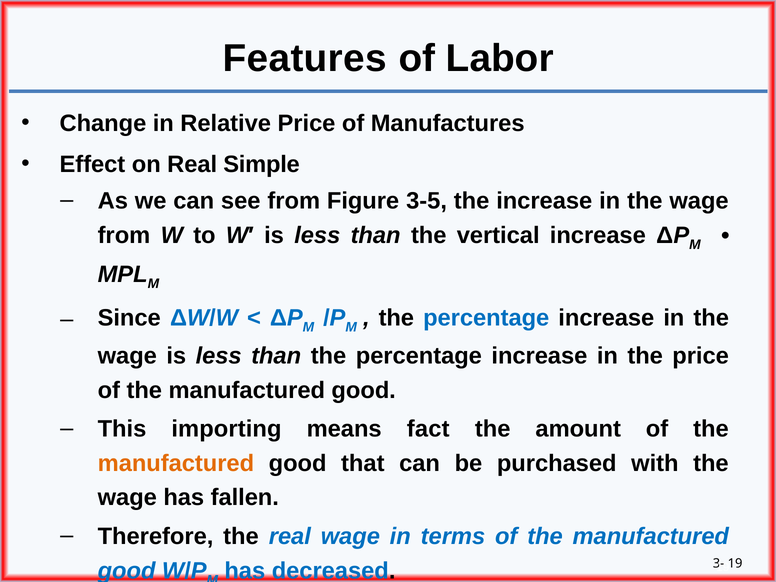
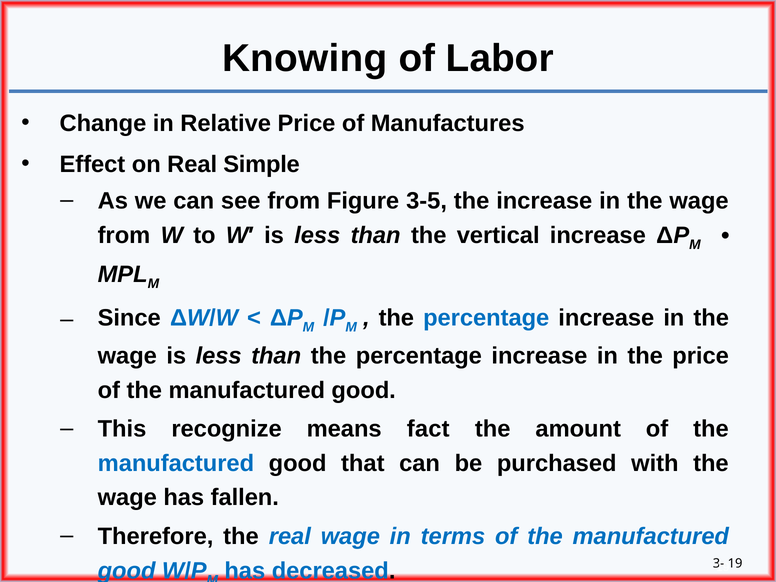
Features: Features -> Knowing
importing: importing -> recognize
manufactured at (176, 463) colour: orange -> blue
